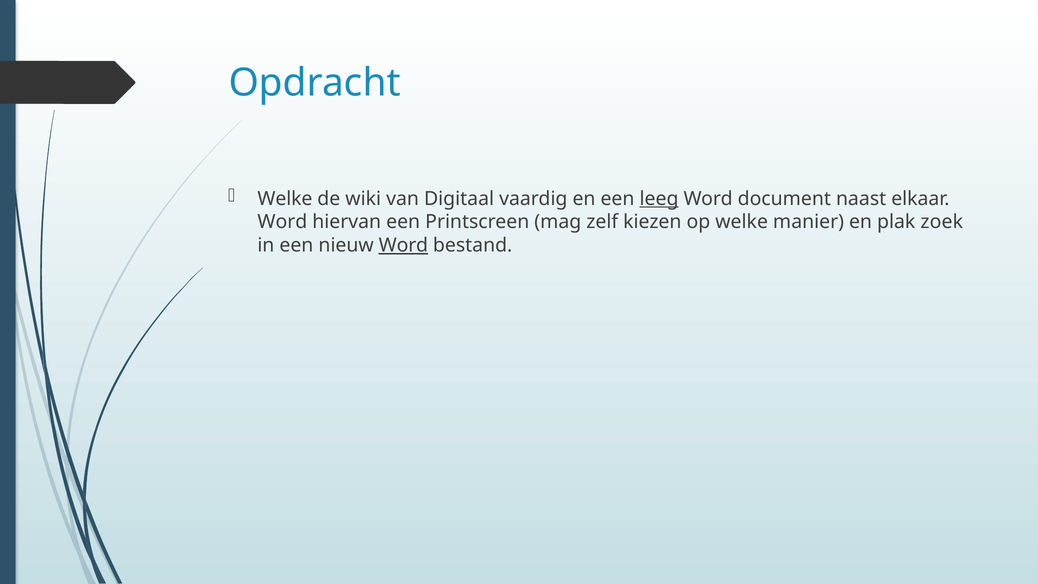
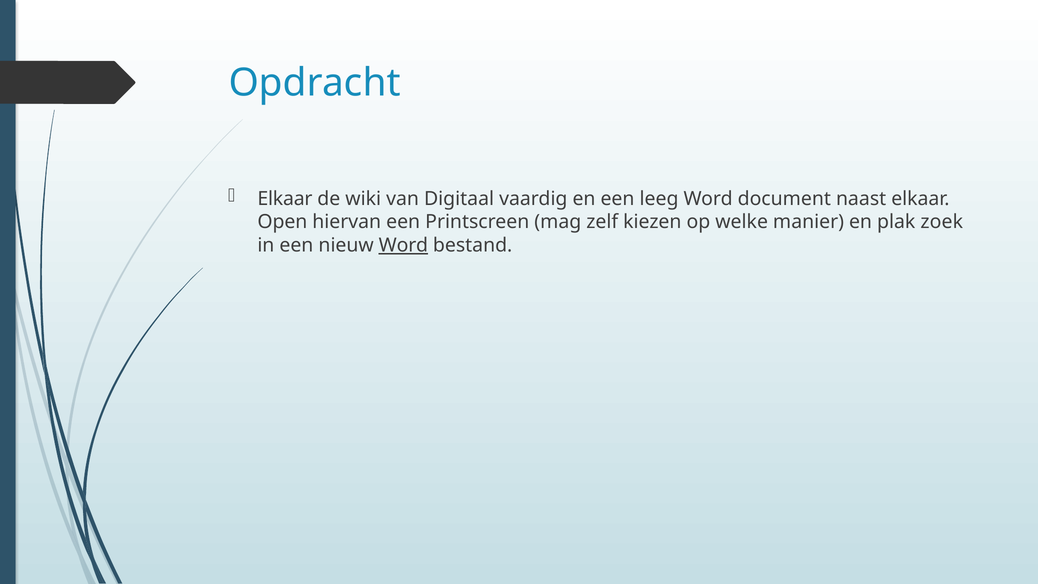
Welke at (285, 199): Welke -> Elkaar
leeg underline: present -> none
Word at (282, 222): Word -> Open
